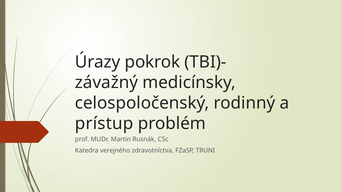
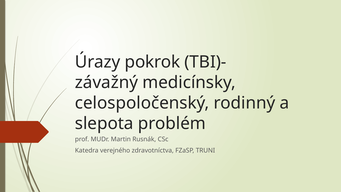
prístup: prístup -> slepota
